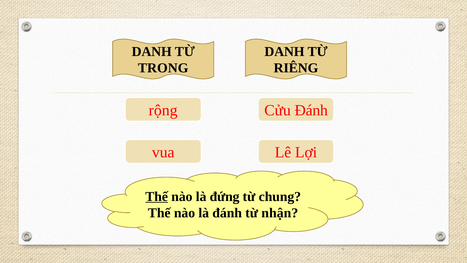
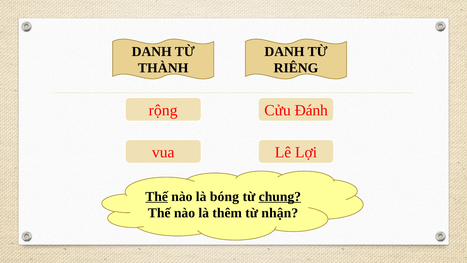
TRONG: TRONG -> THÀNH
đứng: đứng -> bóng
chung underline: none -> present
là đánh: đánh -> thêm
